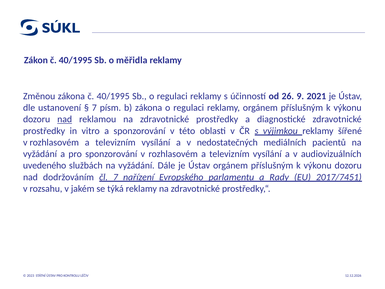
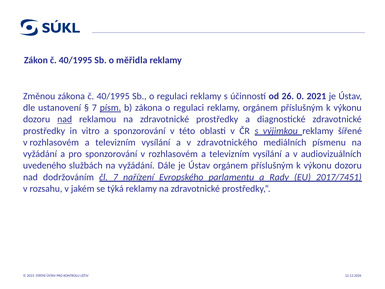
9: 9 -> 0
písm underline: none -> present
nedostatečných: nedostatečných -> zdravotnického
pacientů: pacientů -> písmenu
